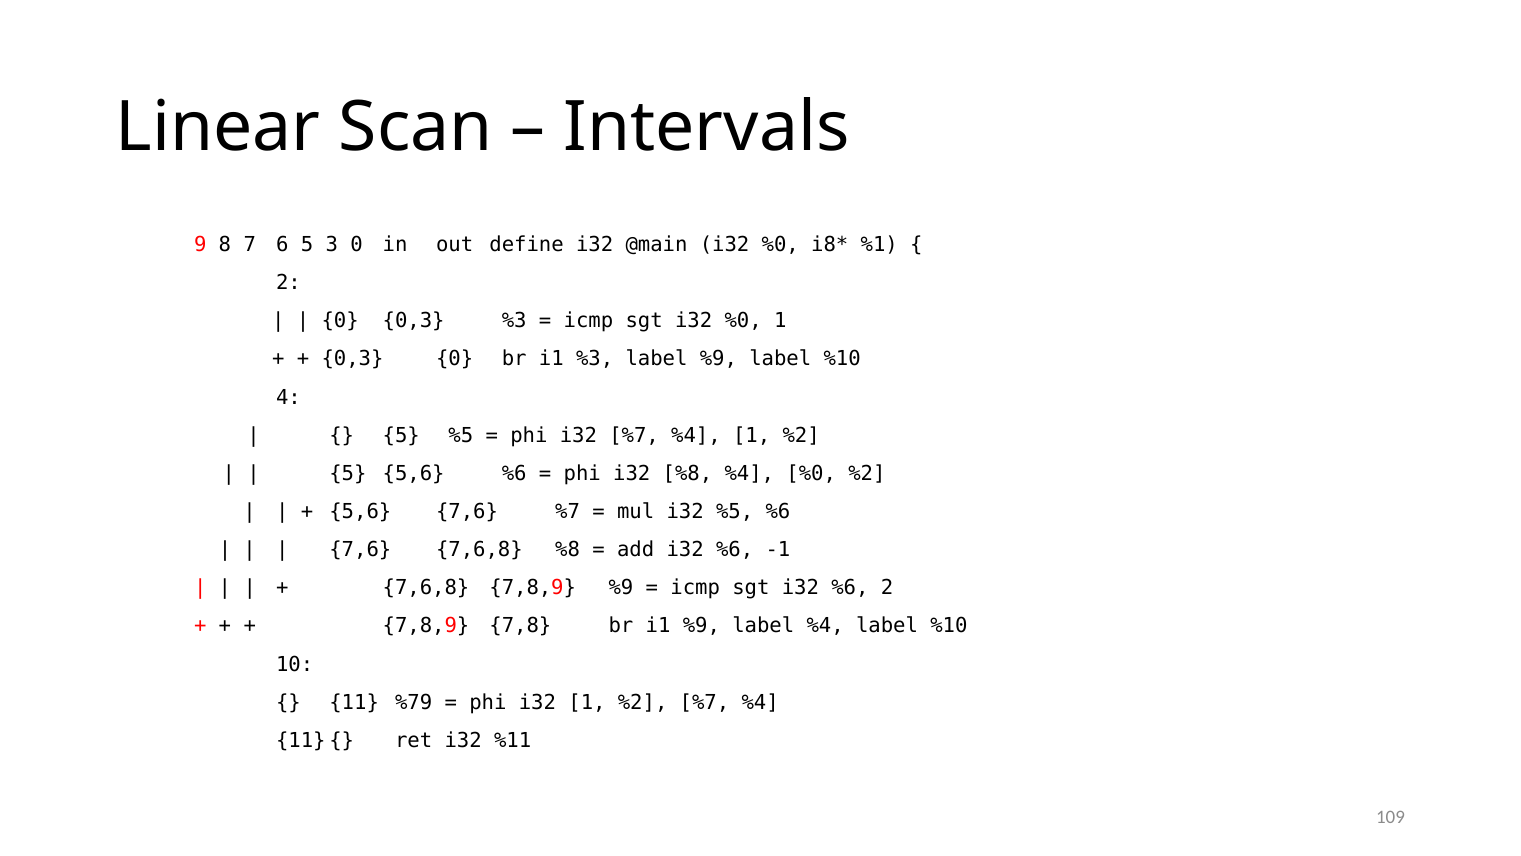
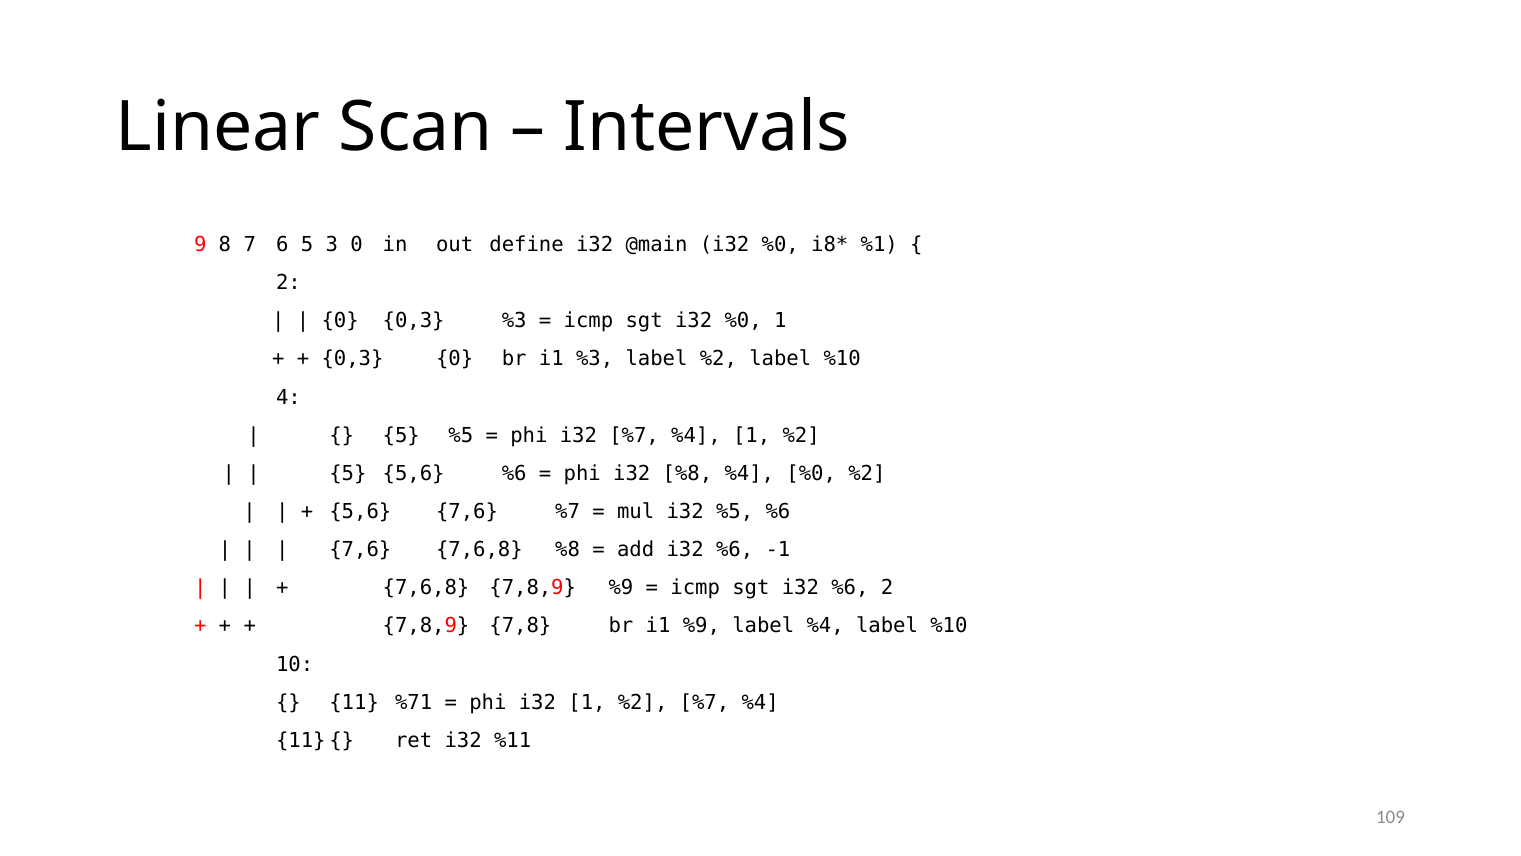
label %9: %9 -> %2
%79: %79 -> %71
